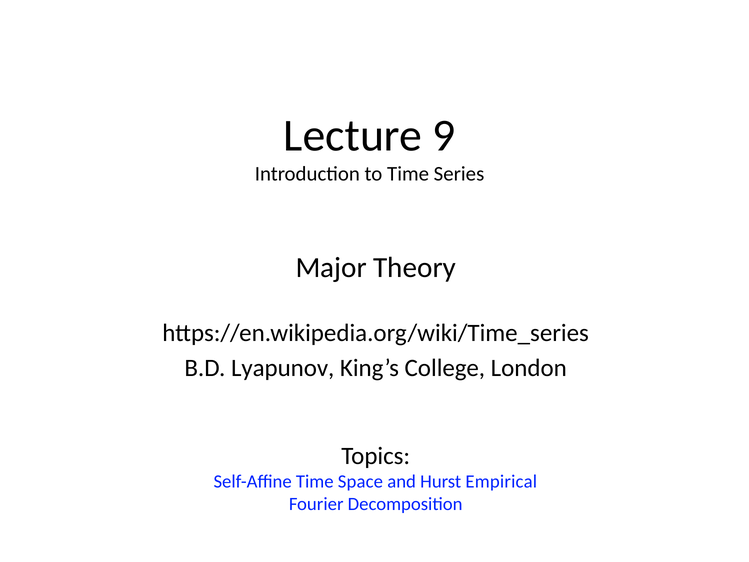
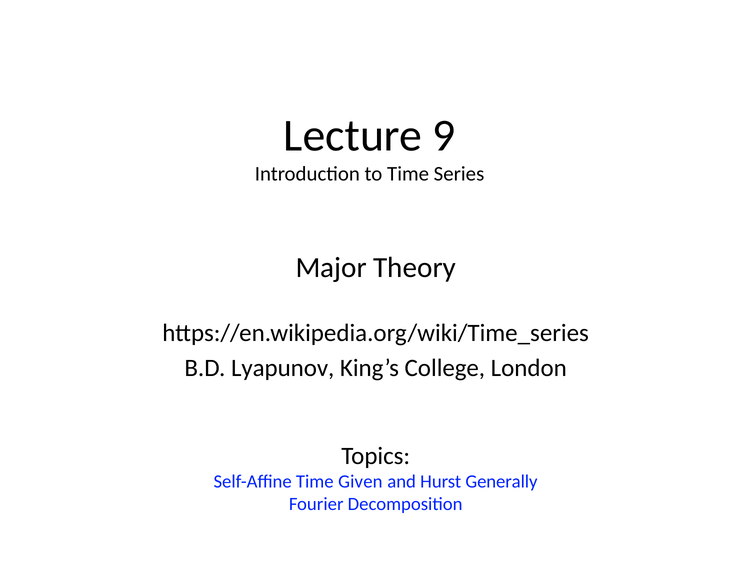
Space: Space -> Given
Empirical: Empirical -> Generally
